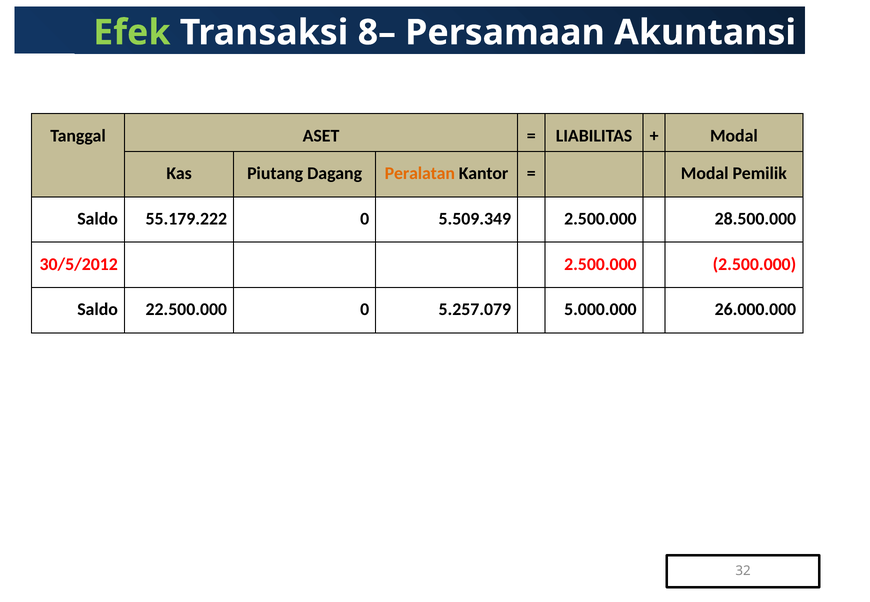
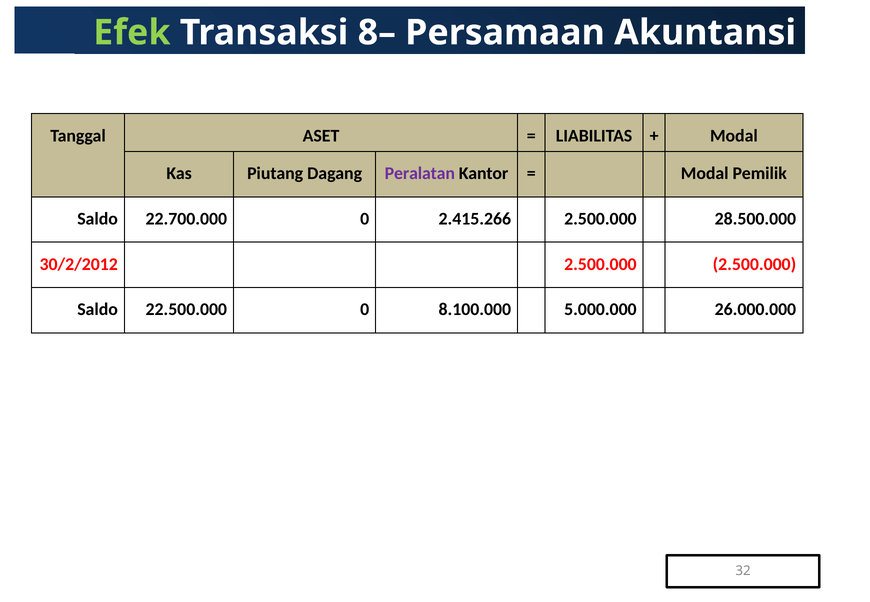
Peralatan colour: orange -> purple
55.179.222: 55.179.222 -> 22.700.000
5.509.349: 5.509.349 -> 2.415.266
30/5/2012: 30/5/2012 -> 30/2/2012
5.257.079: 5.257.079 -> 8.100.000
